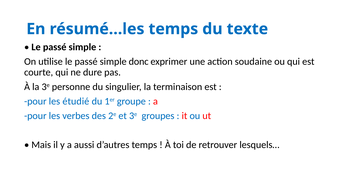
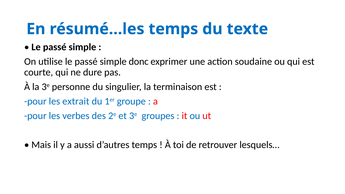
étudié: étudié -> extrait
